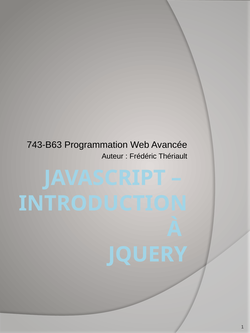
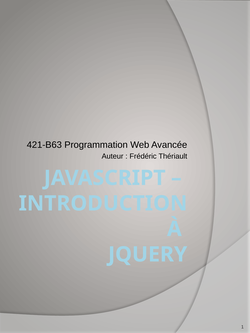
743-B63: 743-B63 -> 421-B63
